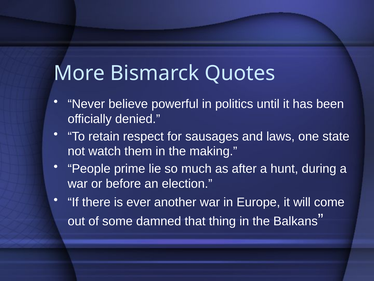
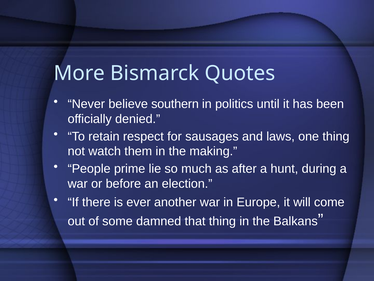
powerful: powerful -> southern
one state: state -> thing
